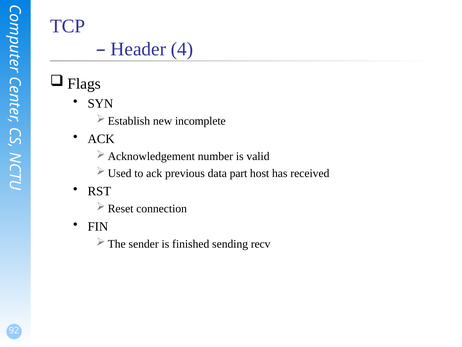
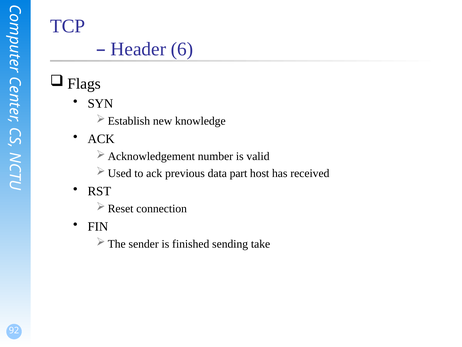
4: 4 -> 6
incomplete: incomplete -> knowledge
recv: recv -> take
